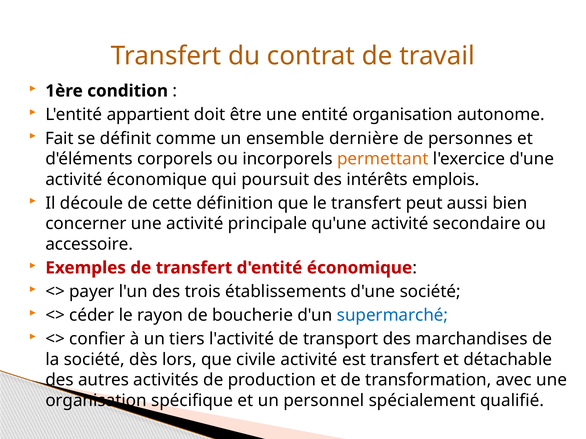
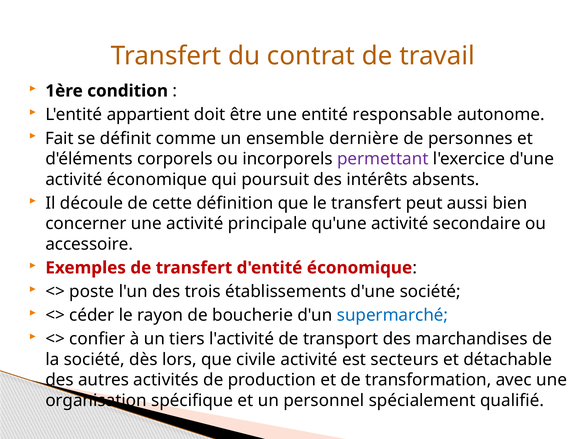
entité organisation: organisation -> responsable
permettant colour: orange -> purple
emplois: emplois -> absents
payer: payer -> poste
est transfert: transfert -> secteurs
